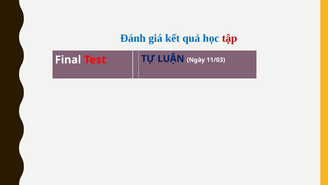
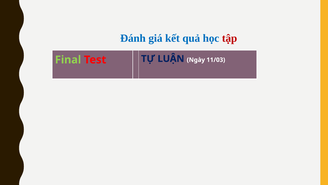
Final colour: white -> light green
